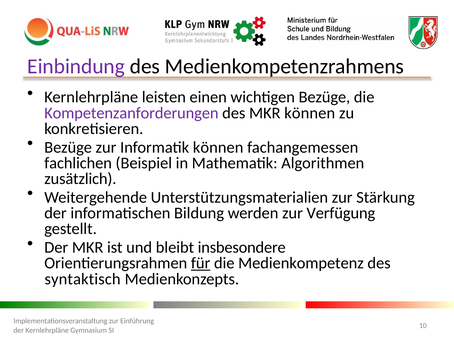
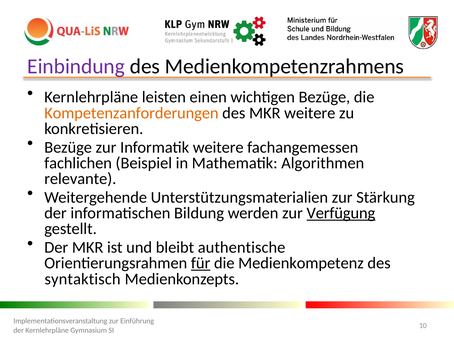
Kompetenzanforderungen colour: purple -> orange
MKR können: können -> weitere
Informatik können: können -> weitere
zusätzlich: zusätzlich -> relevante
Verfügung underline: none -> present
insbesondere: insbesondere -> authentische
